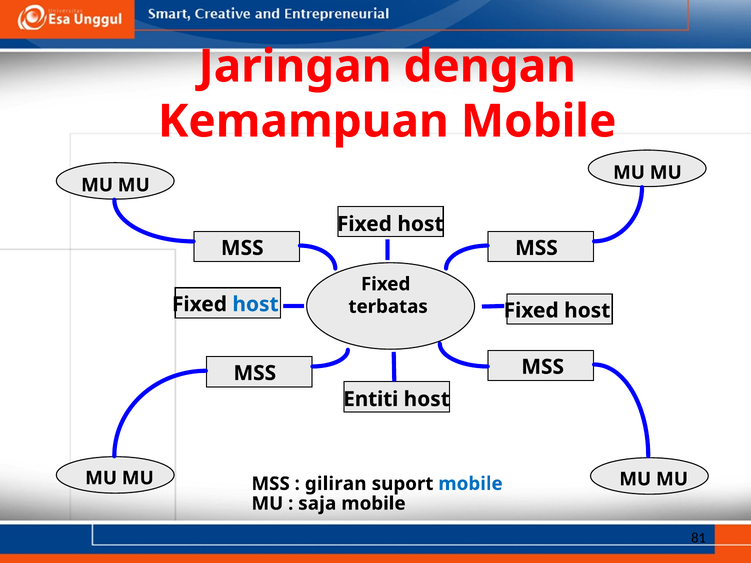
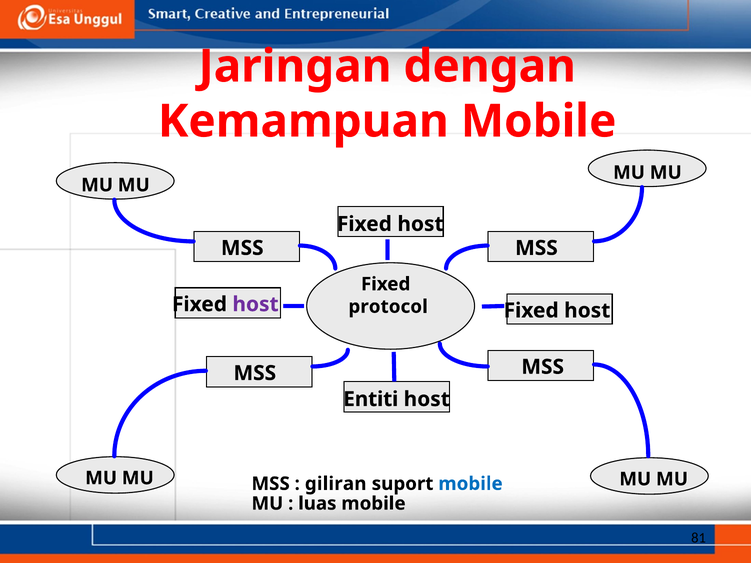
host at (256, 304) colour: blue -> purple
terbatas: terbatas -> protocol
saja: saja -> luas
